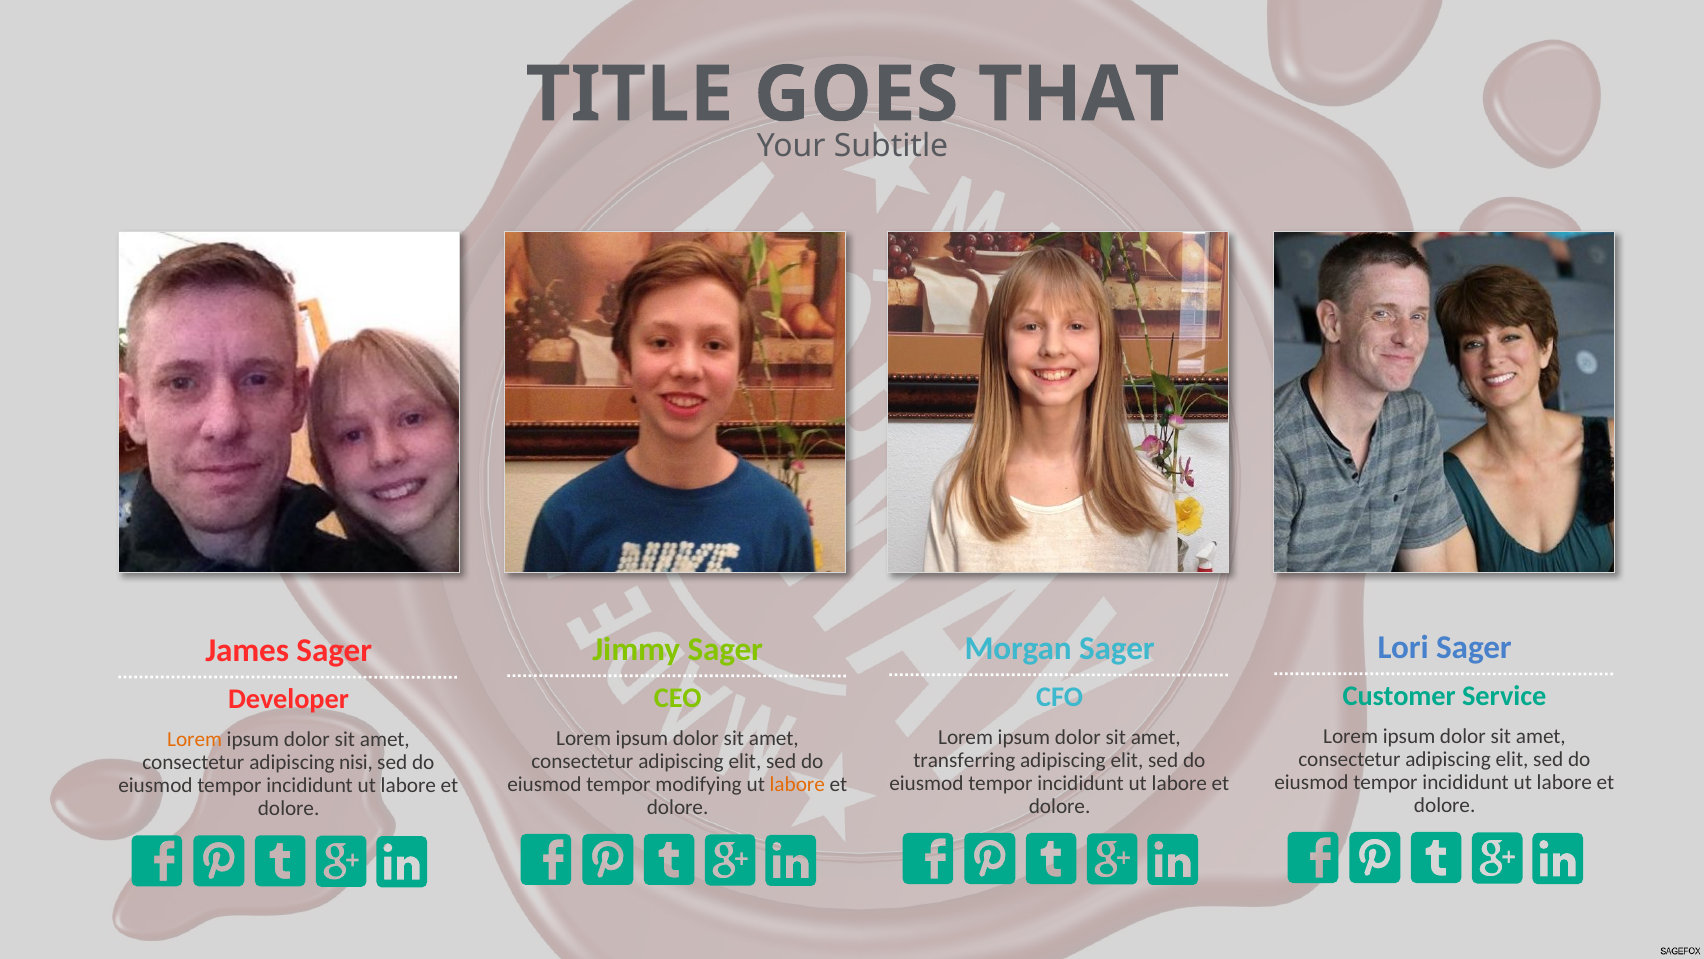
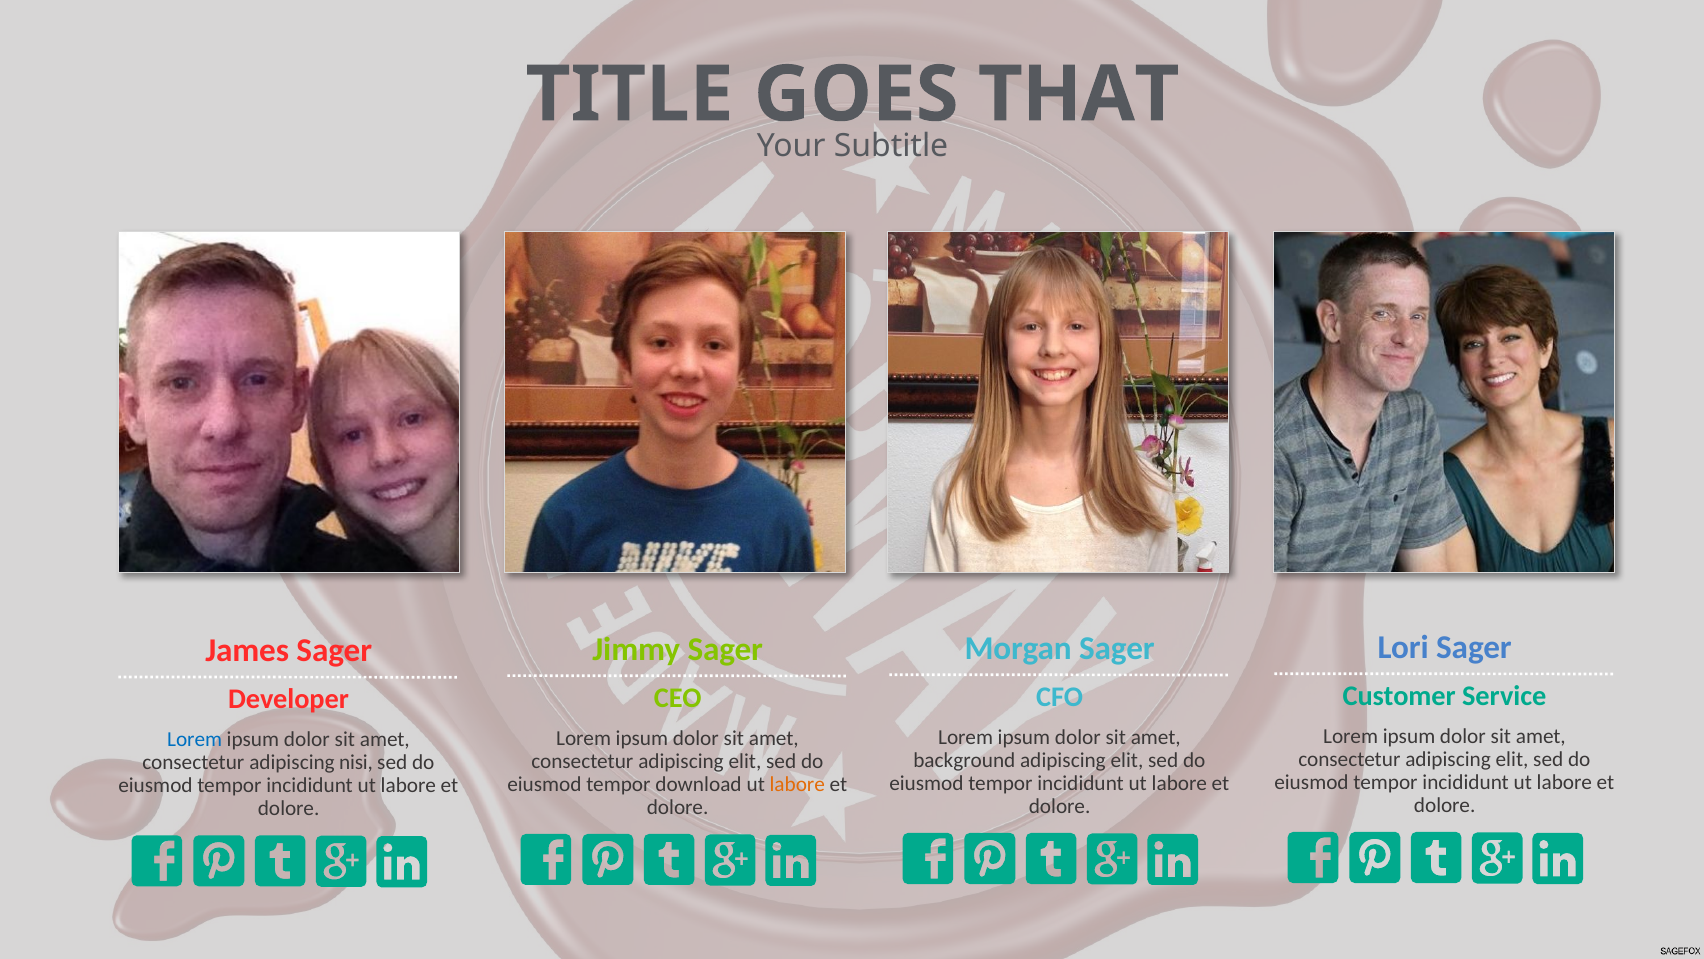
Lorem at (195, 739) colour: orange -> blue
transferring: transferring -> background
modifying: modifying -> download
